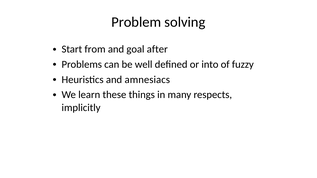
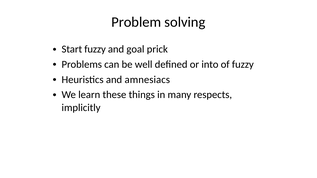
Start from: from -> fuzzy
after: after -> prick
